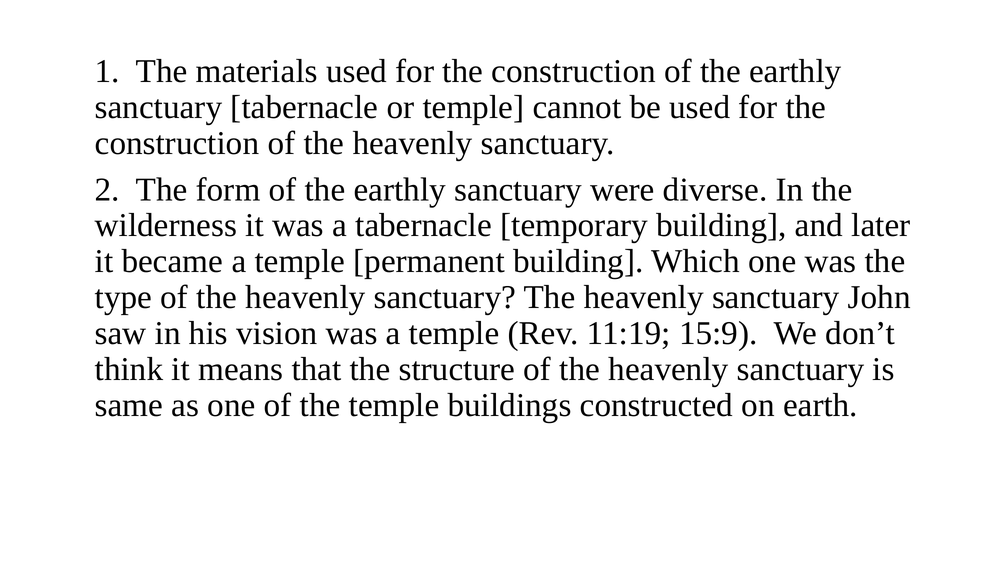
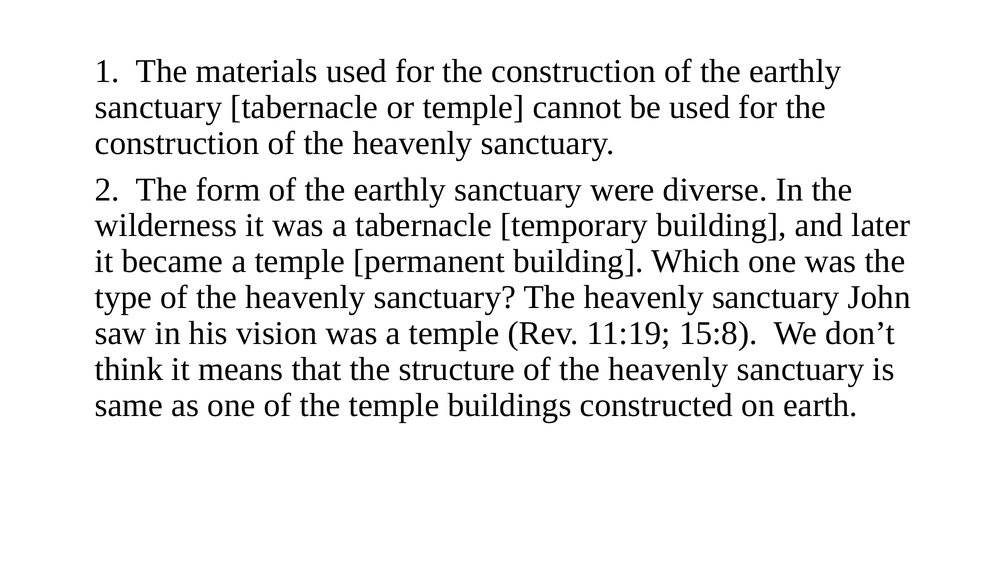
15:9: 15:9 -> 15:8
